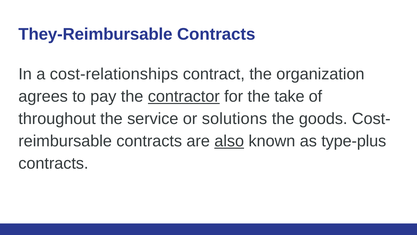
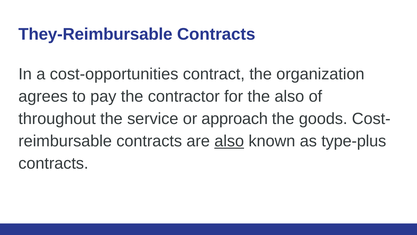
cost-relationships: cost-relationships -> cost-opportunities
contractor underline: present -> none
the take: take -> also
solutions: solutions -> approach
